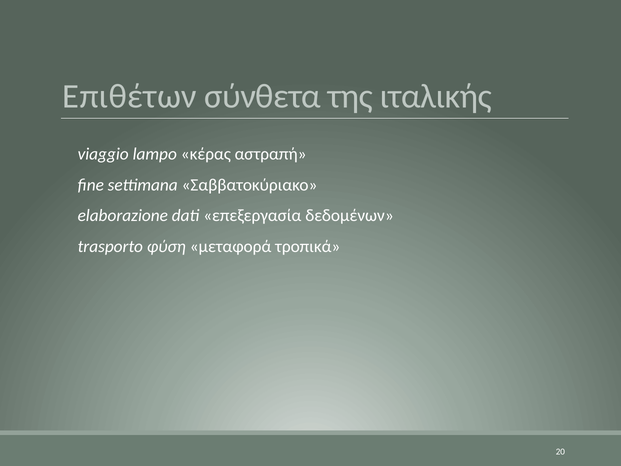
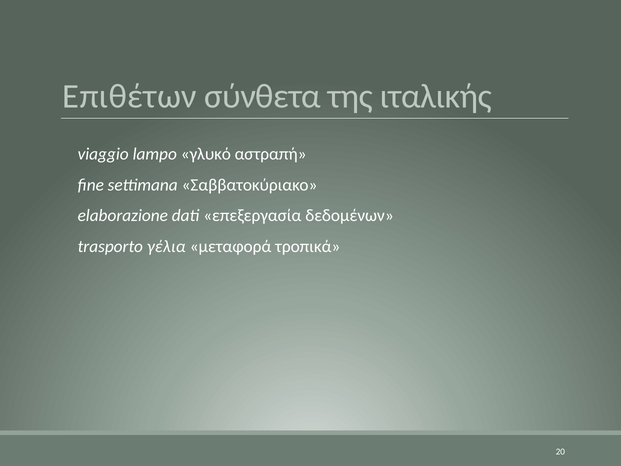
κέρας: κέρας -> γλυκό
φύση: φύση -> γέλια
